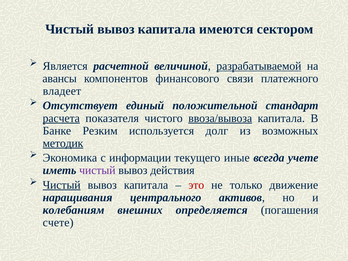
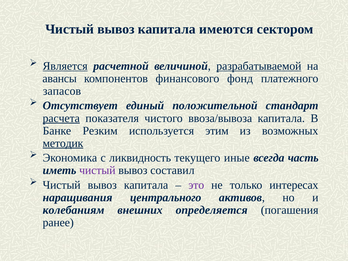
Является underline: none -> present
связи: связи -> фонд
владеет: владеет -> запасов
ввоза/вывоза underline: present -> none
долг: долг -> этим
информации: информации -> ликвидность
учете: учете -> часть
действия: действия -> составил
Чистый at (62, 185) underline: present -> none
это colour: red -> purple
движение: движение -> интересах
счете: счете -> ранее
